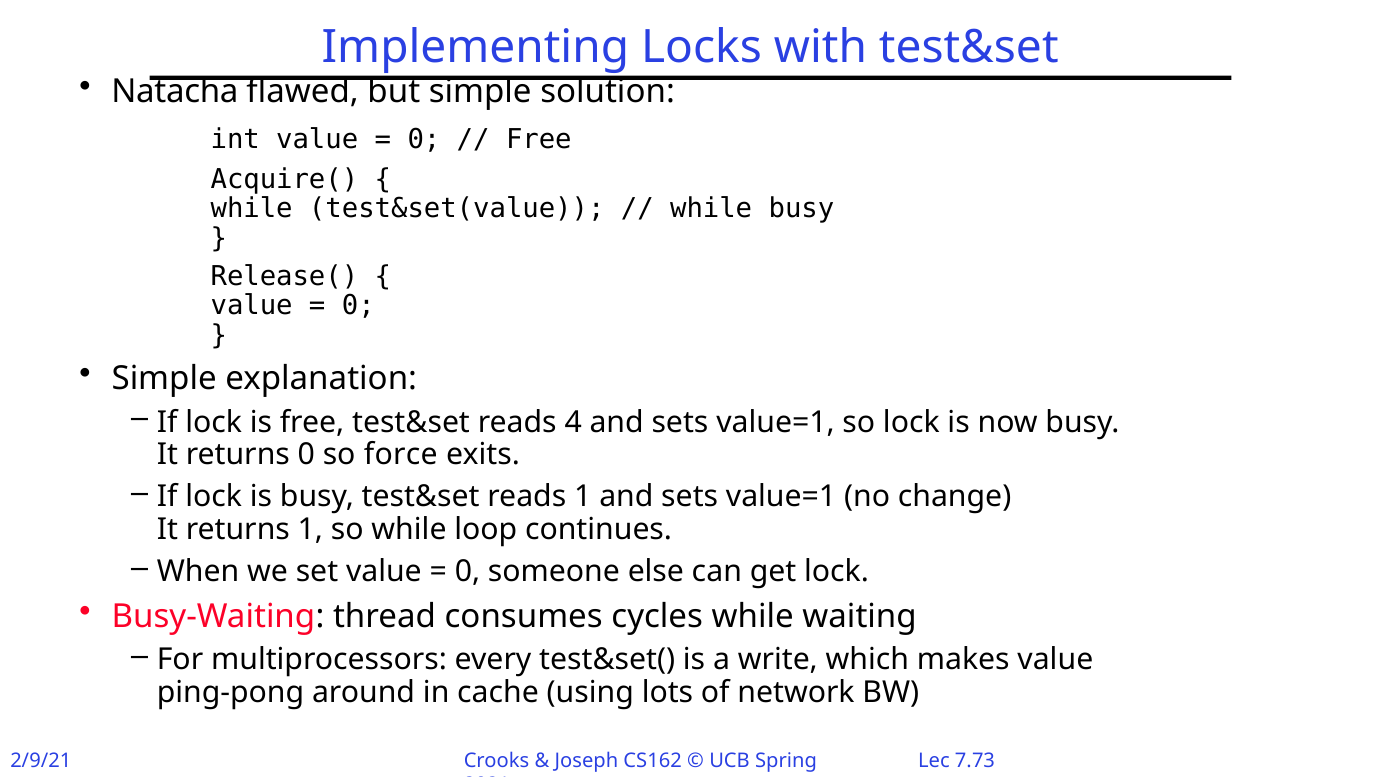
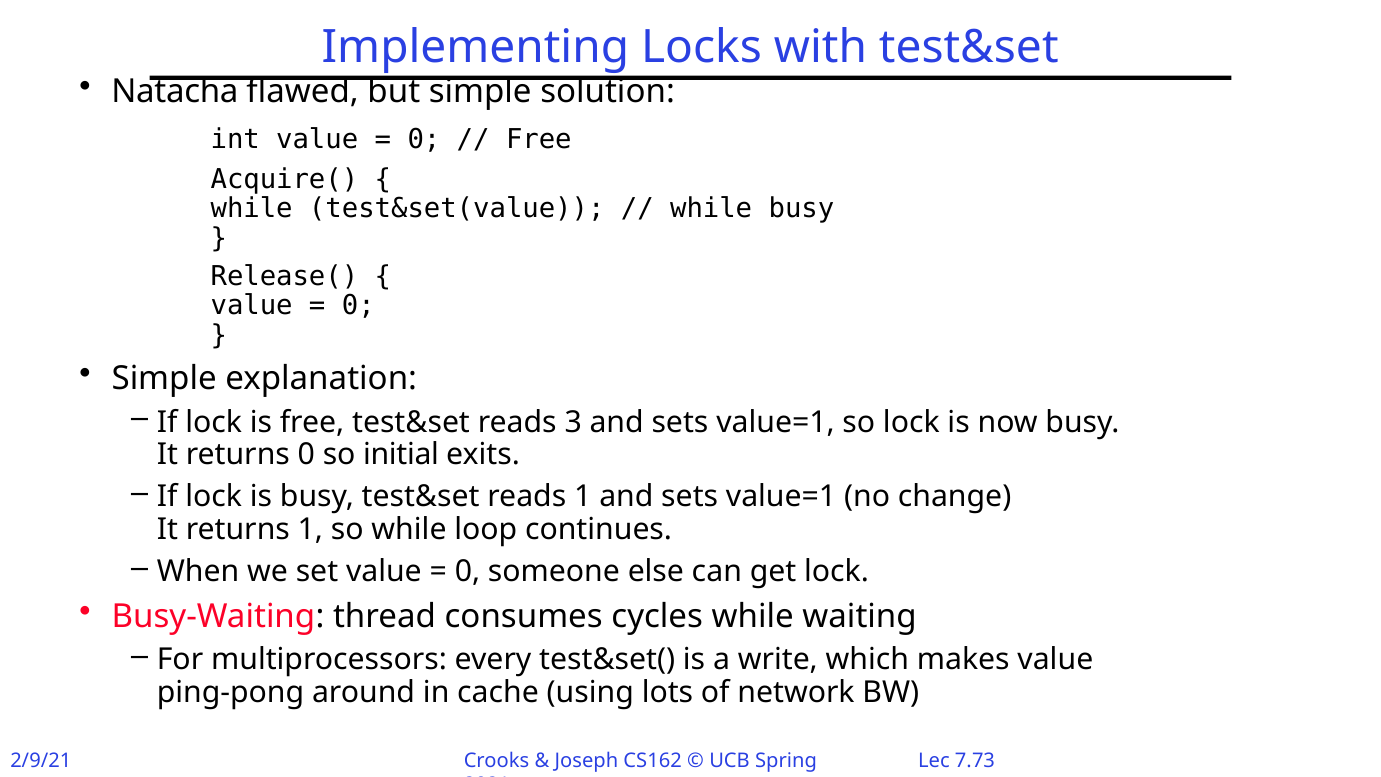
4: 4 -> 3
force: force -> initial
